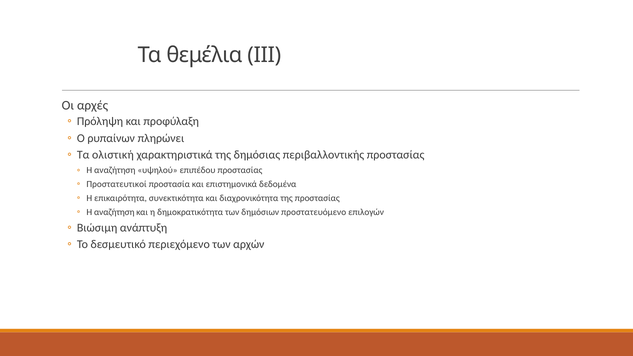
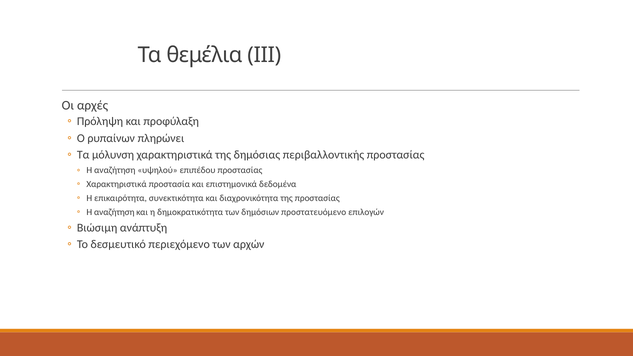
ολιστική: ολιστική -> μόλυνση
Προστατευτικοί at (117, 184): Προστατευτικοί -> Χαρακτηριστικά
